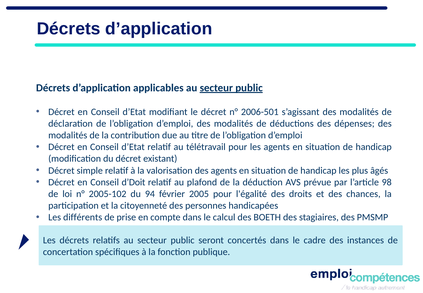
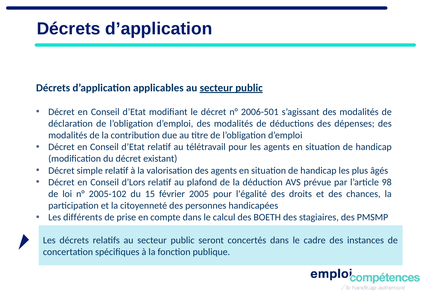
d’Doit: d’Doit -> d’Lors
94: 94 -> 15
